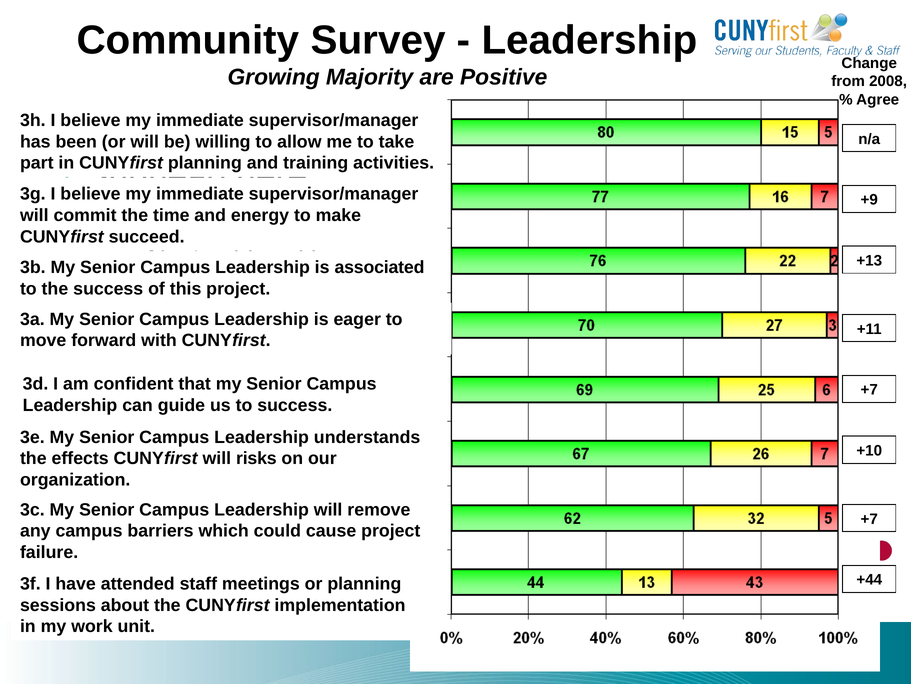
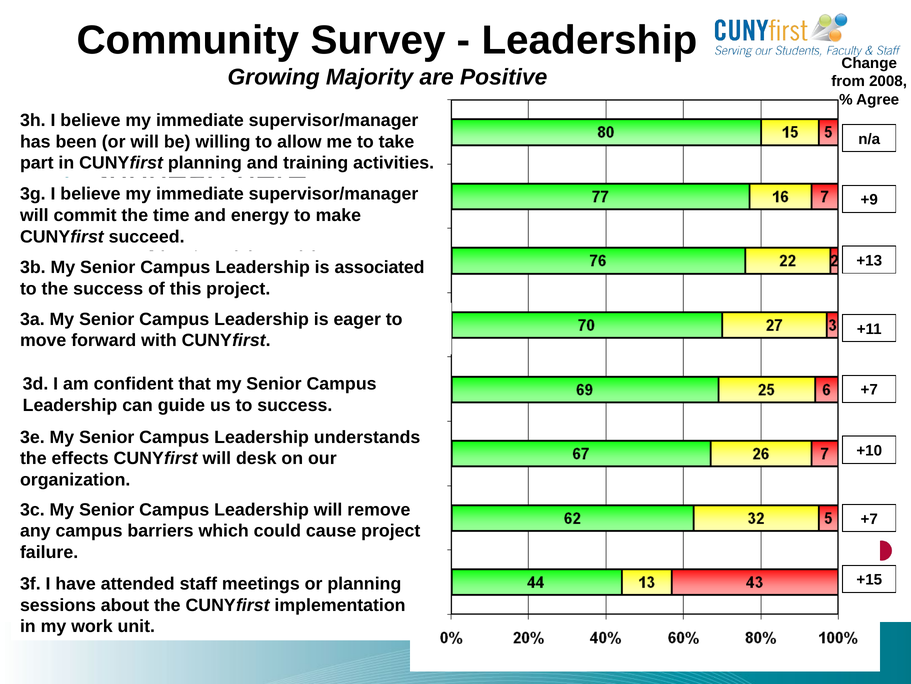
risks: risks -> desk
+44: +44 -> +15
